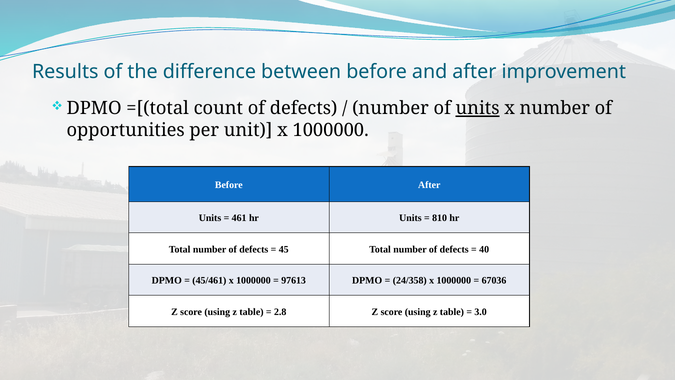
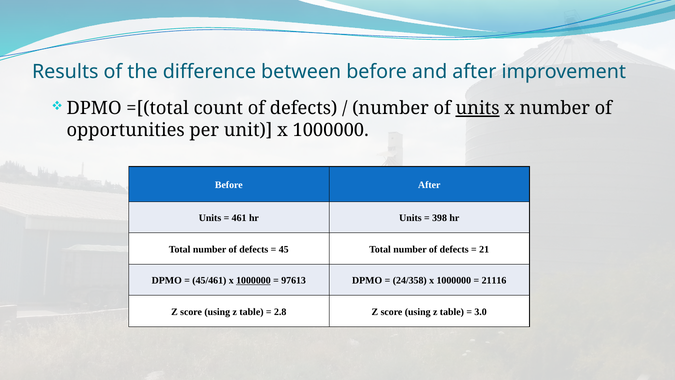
810: 810 -> 398
40: 40 -> 21
1000000 at (253, 280) underline: none -> present
67036: 67036 -> 21116
